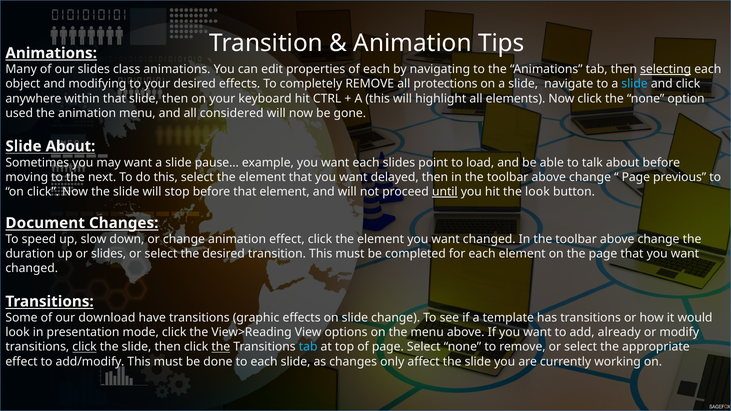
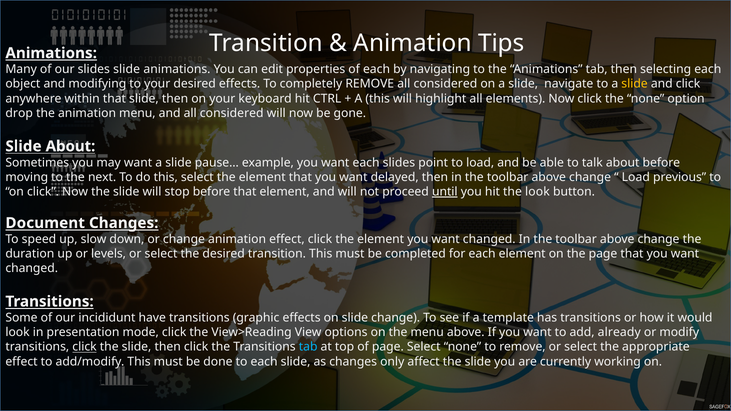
slides class: class -> slide
selecting underline: present -> none
REMOVE all protections: protections -> considered
slide at (635, 84) colour: light blue -> yellow
used: used -> drop
Page at (636, 177): Page -> Load
or slides: slides -> levels
download: download -> incididunt
the at (221, 347) underline: present -> none
